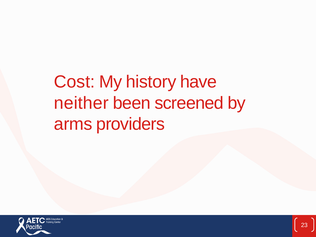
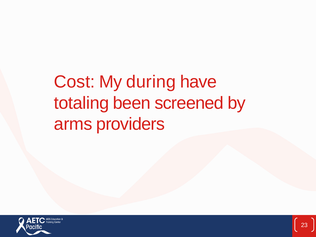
history: history -> during
neither: neither -> totaling
